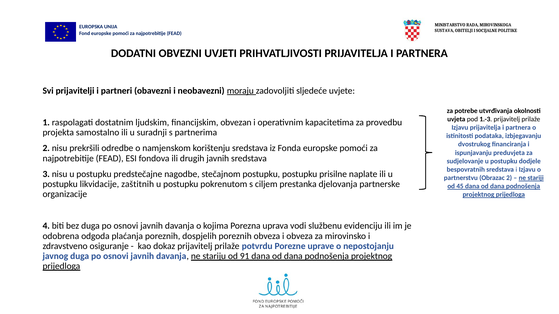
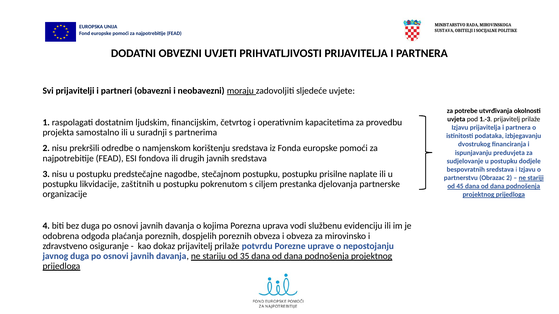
obvezan: obvezan -> četvrtog
91: 91 -> 35
